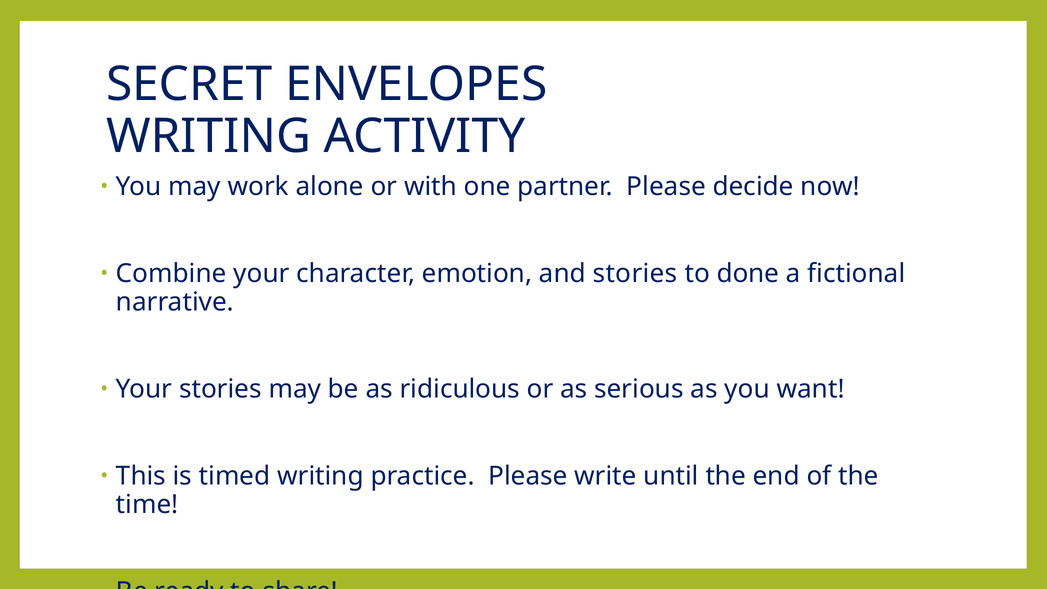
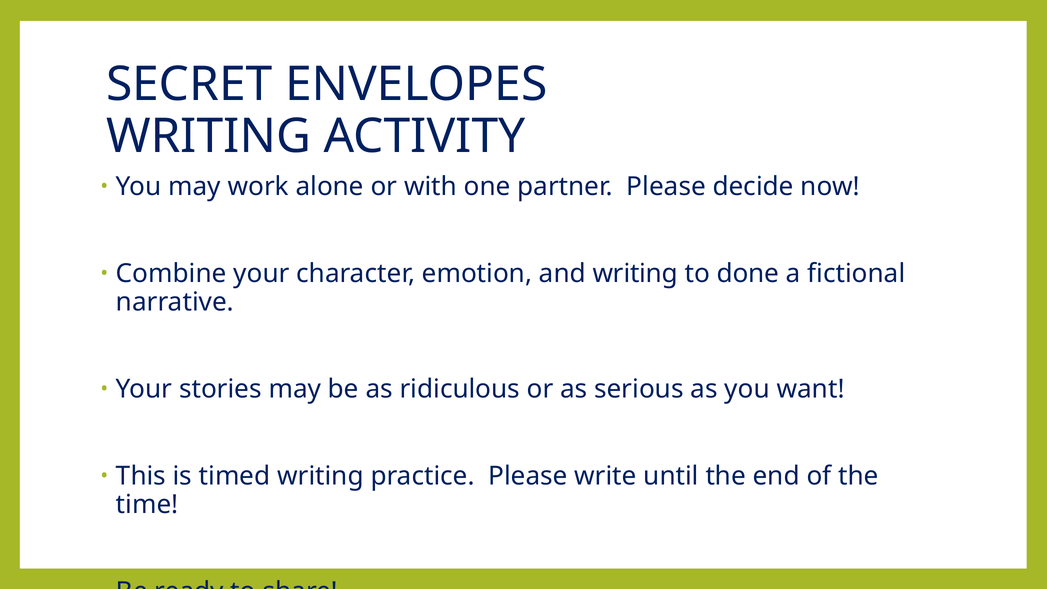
and stories: stories -> writing
